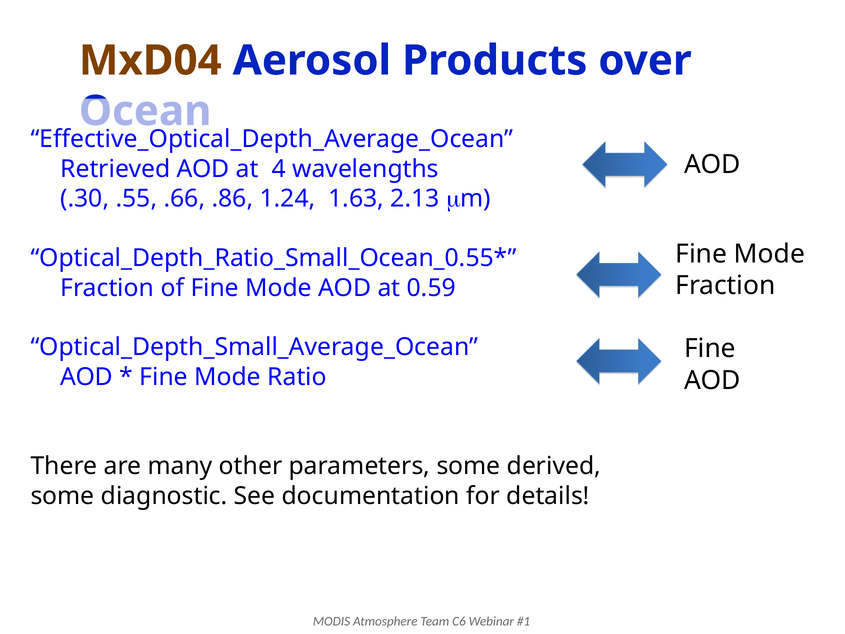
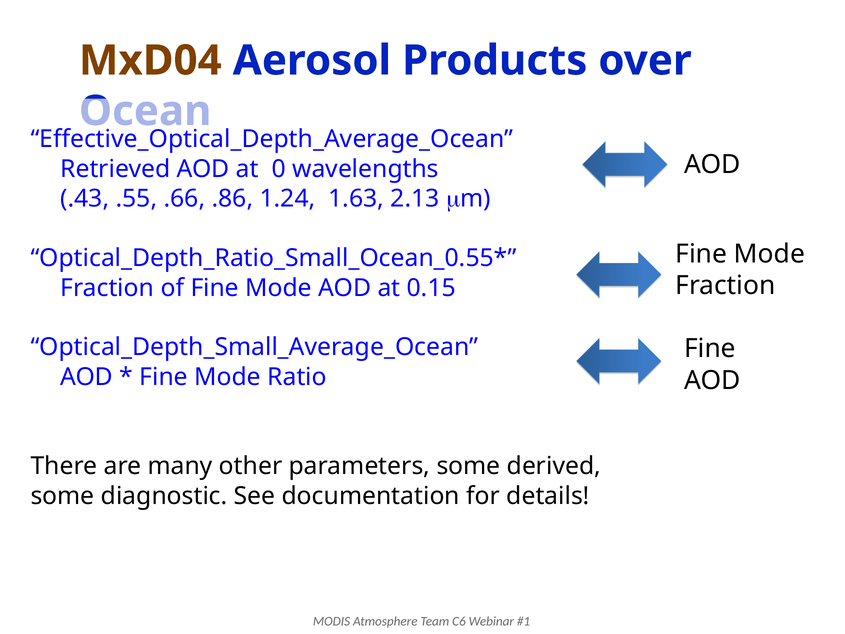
4: 4 -> 0
.30: .30 -> .43
0.59: 0.59 -> 0.15
